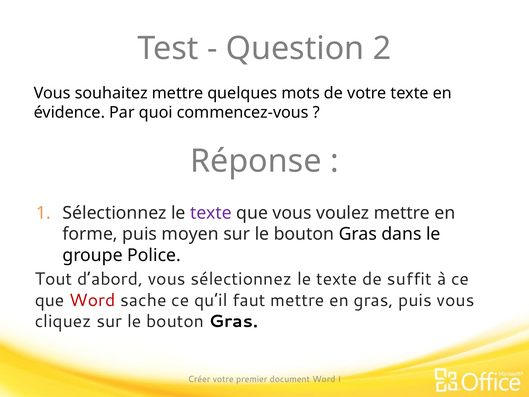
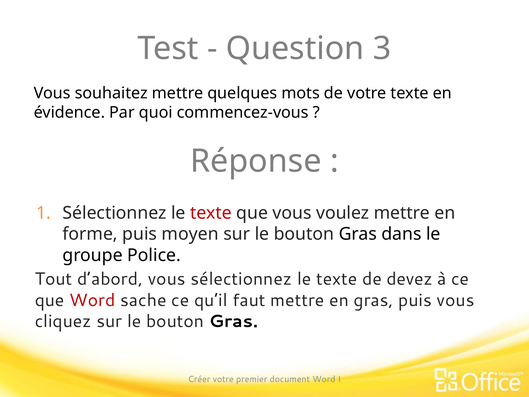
2: 2 -> 3
texte at (211, 213) colour: purple -> red
suffit: suffit -> devez
